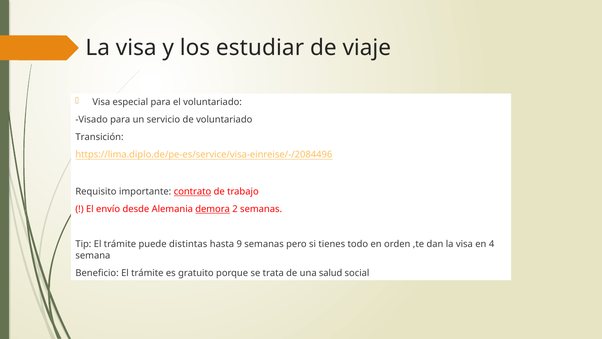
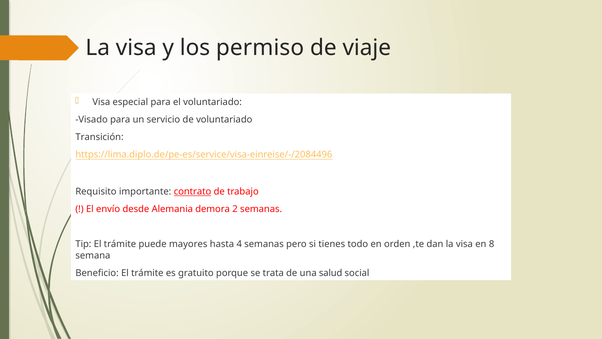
estudiar: estudiar -> permiso
demora underline: present -> none
distintas: distintas -> mayores
9: 9 -> 4
4: 4 -> 8
